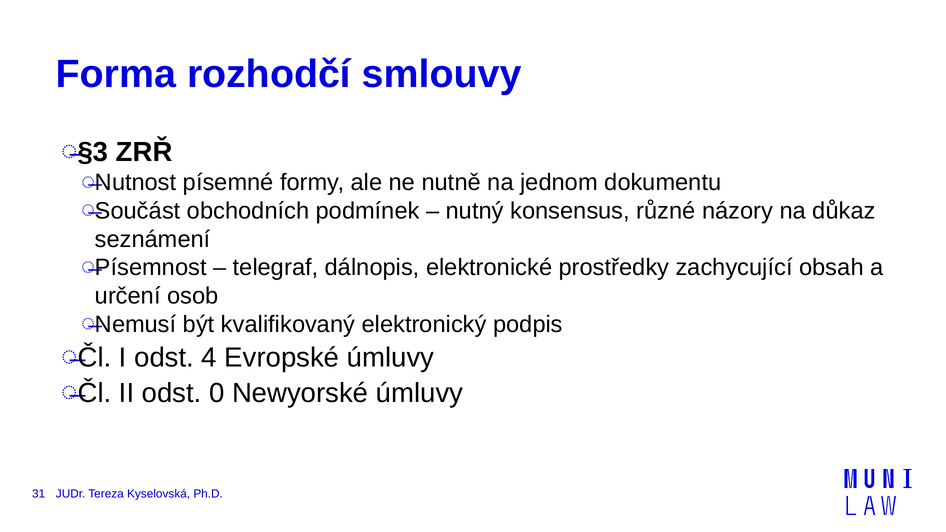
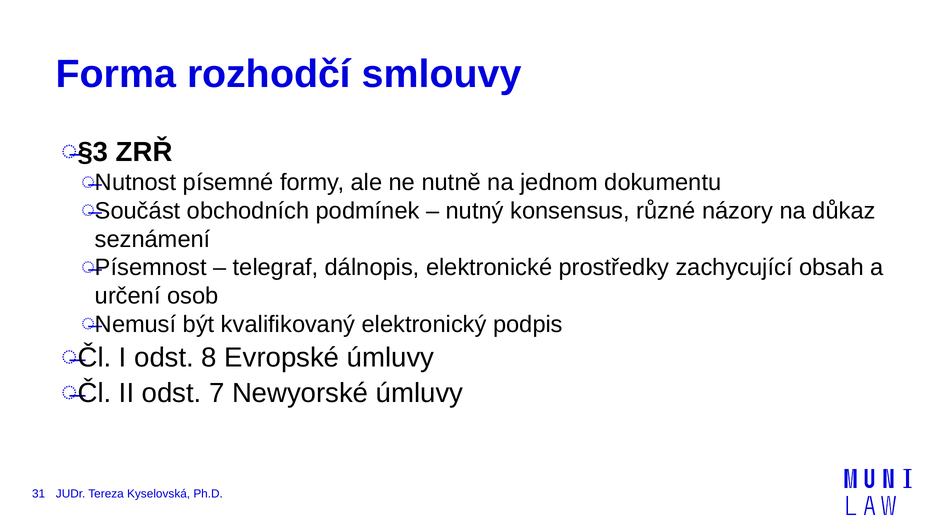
4: 4 -> 8
0: 0 -> 7
